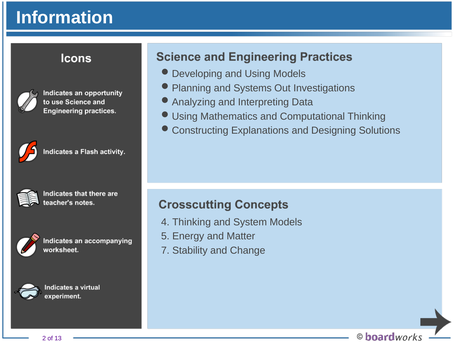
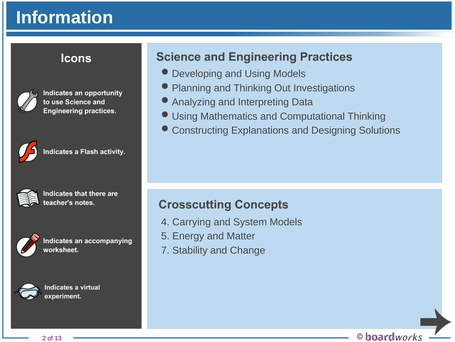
and Systems: Systems -> Thinking
4 Thinking: Thinking -> Carrying
